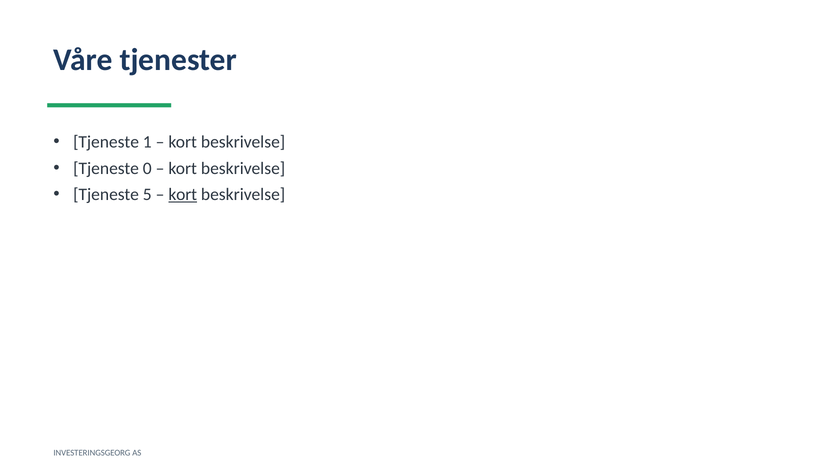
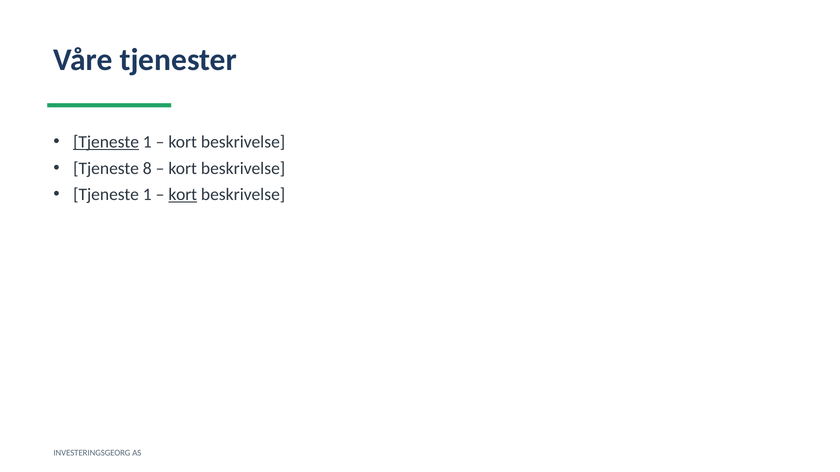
Tjeneste at (106, 142) underline: none -> present
0: 0 -> 8
5 at (147, 195): 5 -> 1
